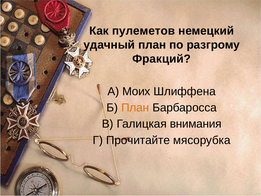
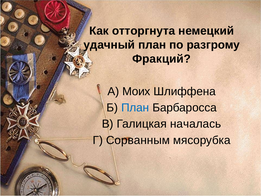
пулеметов: пулеметов -> отторгнута
План at (135, 107) colour: orange -> blue
внимания: внимания -> началась
Прочитайте: Прочитайте -> Сорванным
